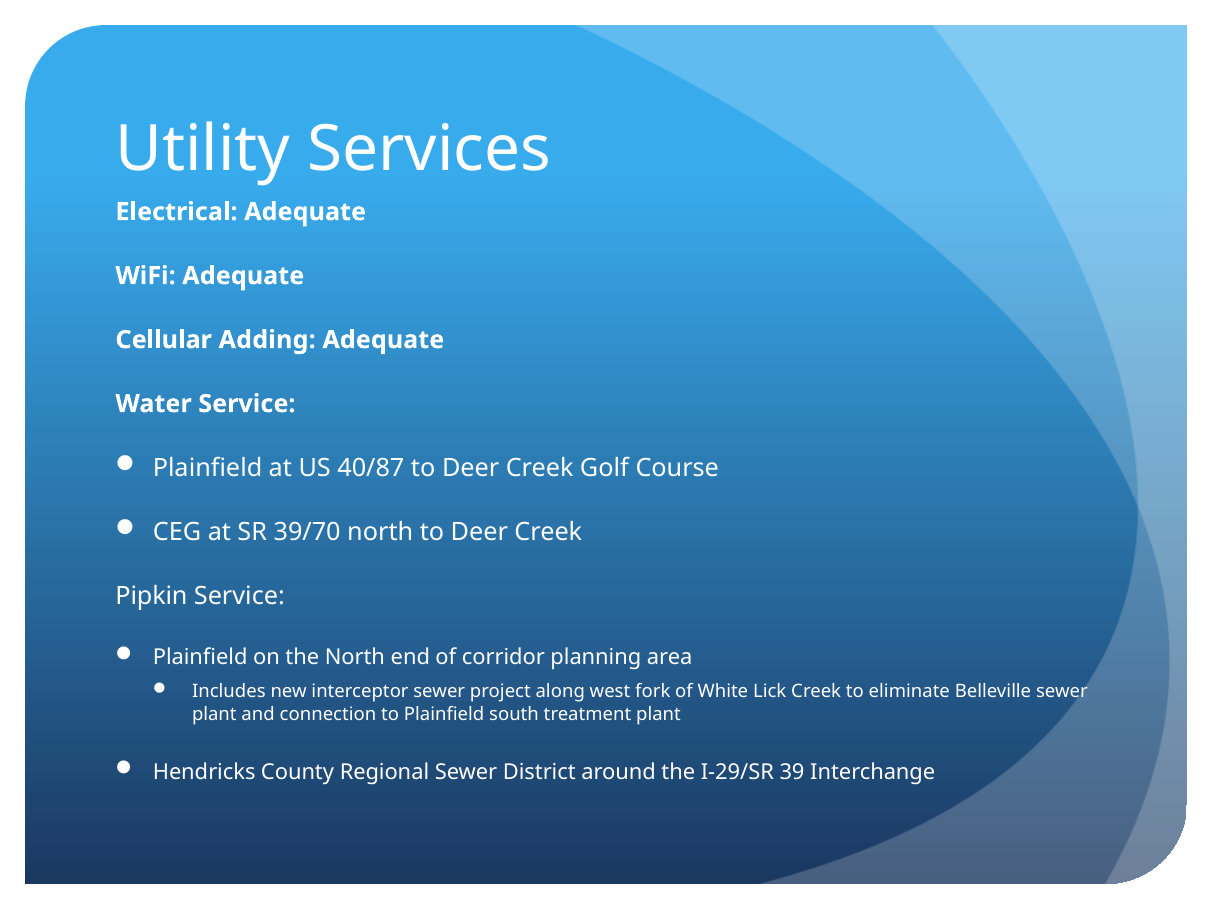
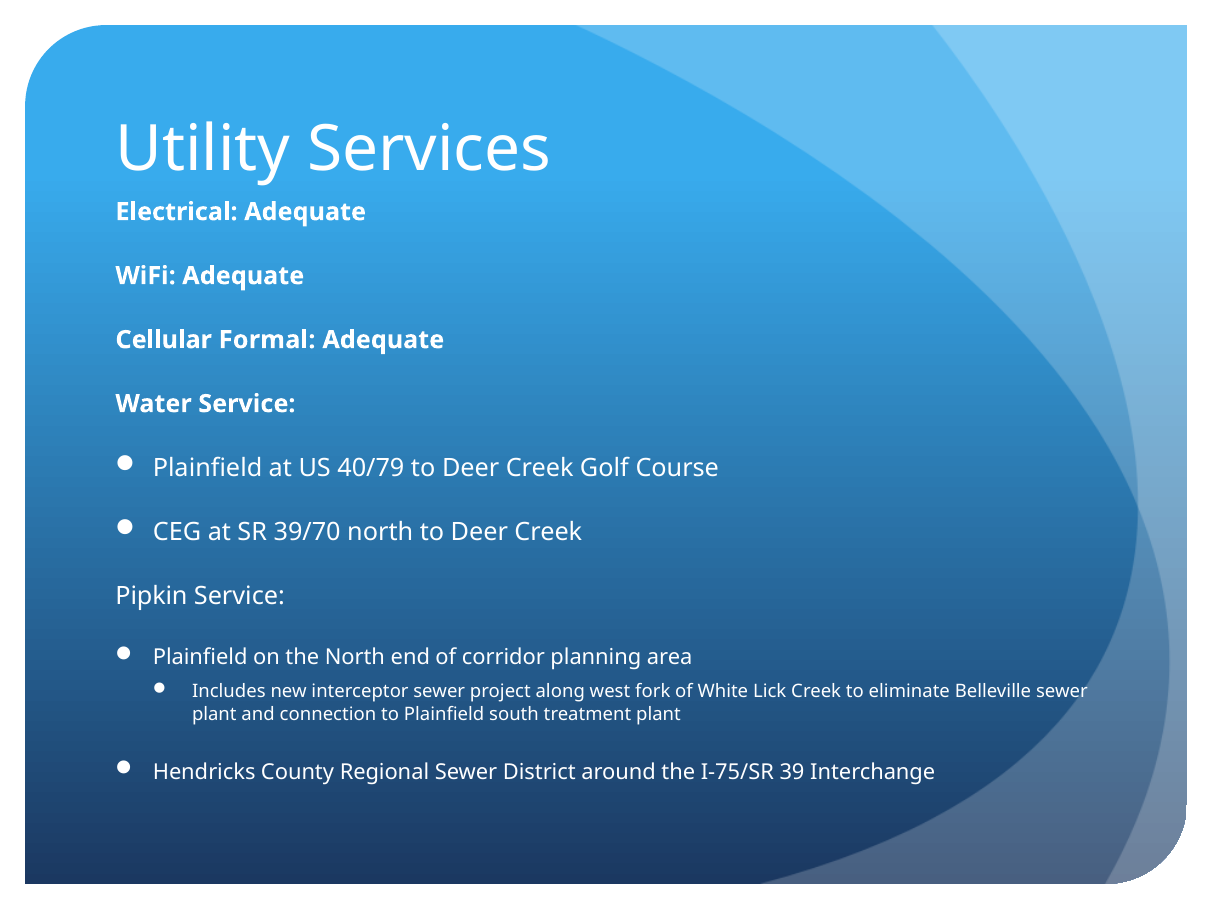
Adding: Adding -> Formal
40/87: 40/87 -> 40/79
I-29/SR: I-29/SR -> I-75/SR
